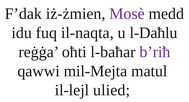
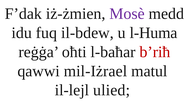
il-naqta: il-naqta -> il-bdew
l-Daħlu: l-Daħlu -> l-Huma
b’riħ colour: purple -> red
mil-Mejta: mil-Mejta -> mil-Iżrael
